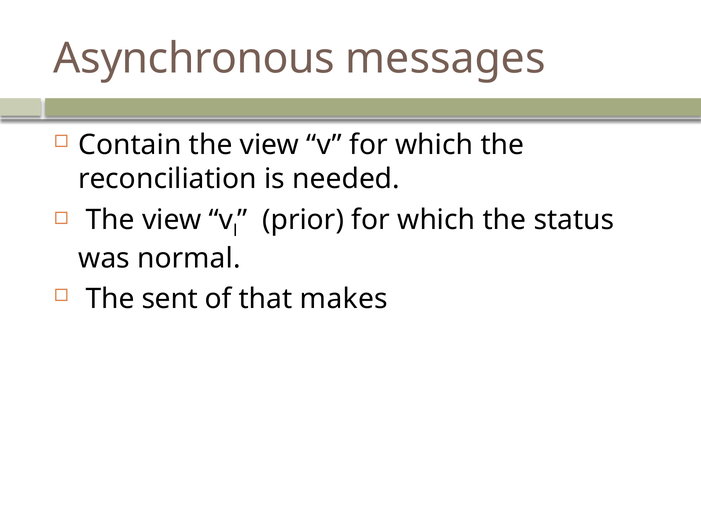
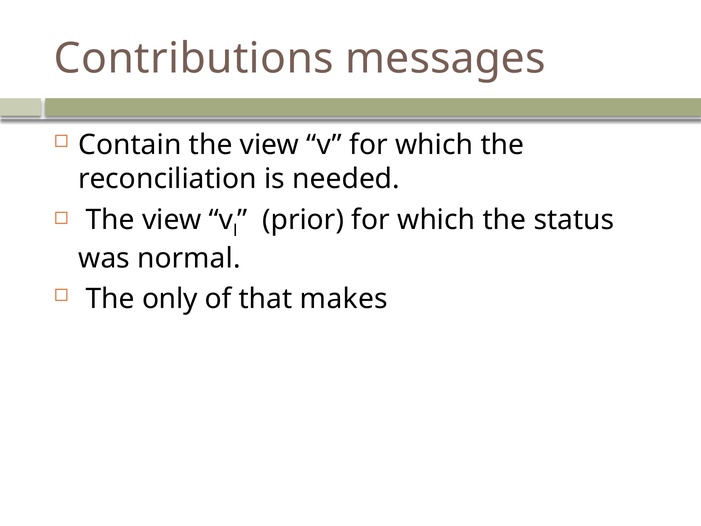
Asynchronous: Asynchronous -> Contributions
sent: sent -> only
